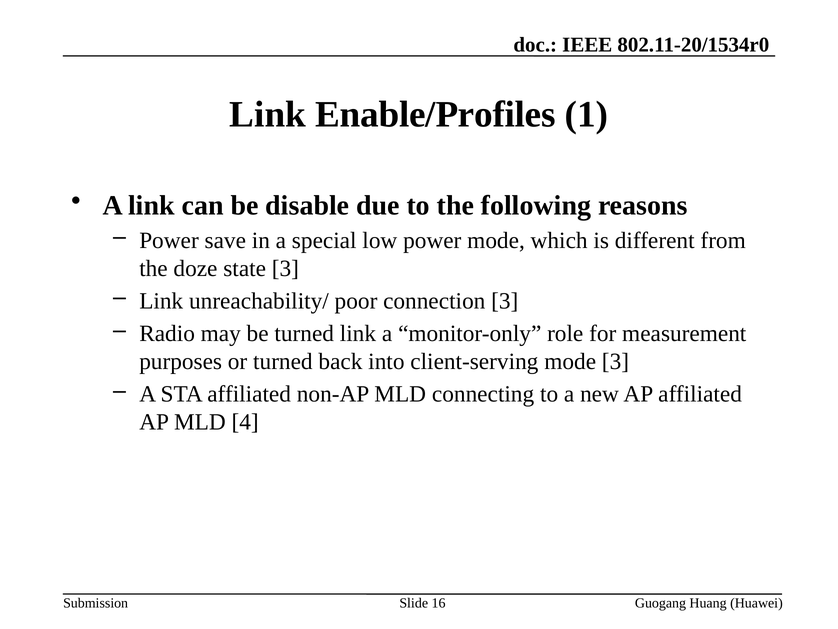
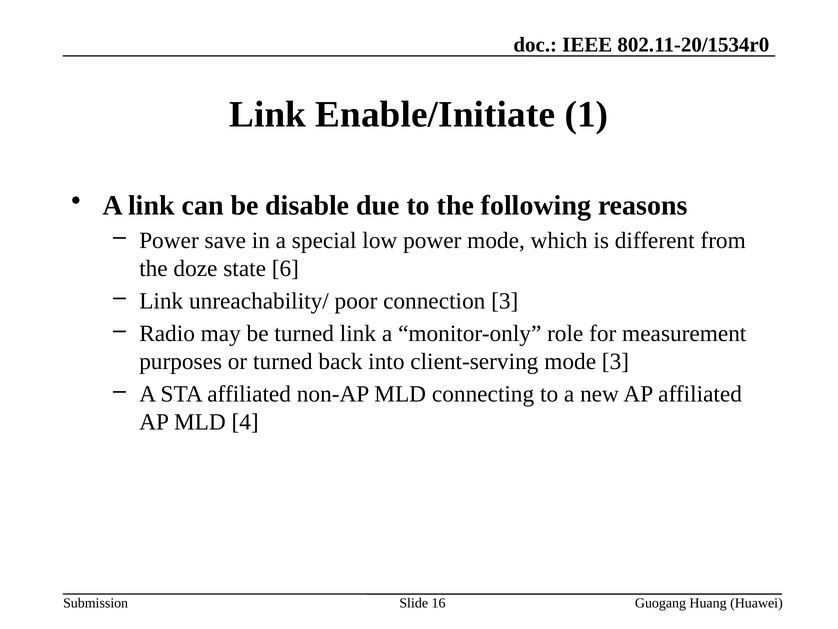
Enable/Profiles: Enable/Profiles -> Enable/Initiate
state 3: 3 -> 6
